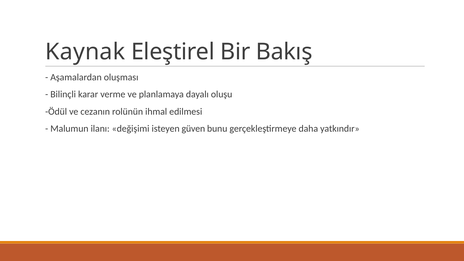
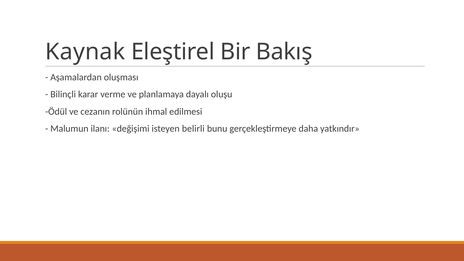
güven: güven -> belirli
